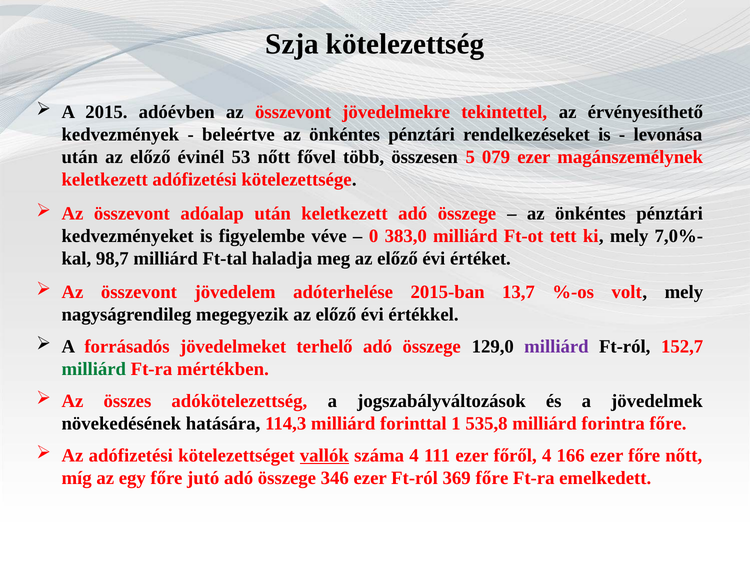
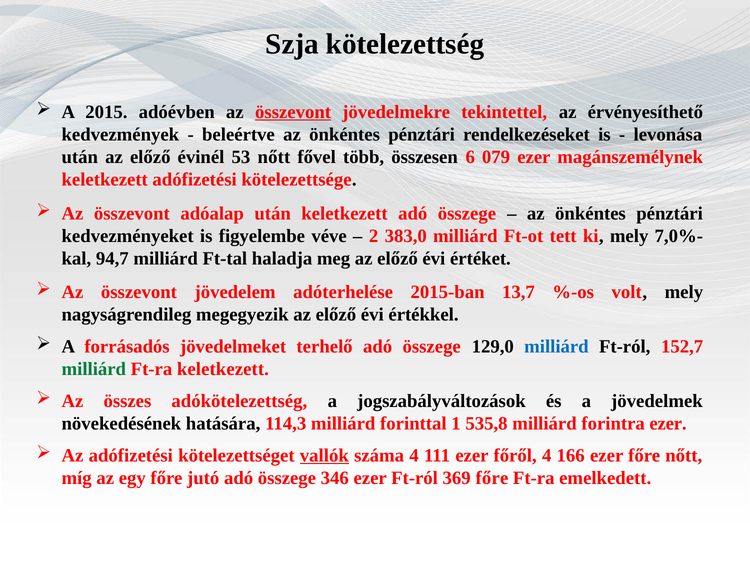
összevont at (293, 112) underline: none -> present
5: 5 -> 6
0: 0 -> 2
98,7: 98,7 -> 94,7
milliárd at (556, 346) colour: purple -> blue
Ft-ra mértékben: mértékben -> keletkezett
forintra főre: főre -> ezer
